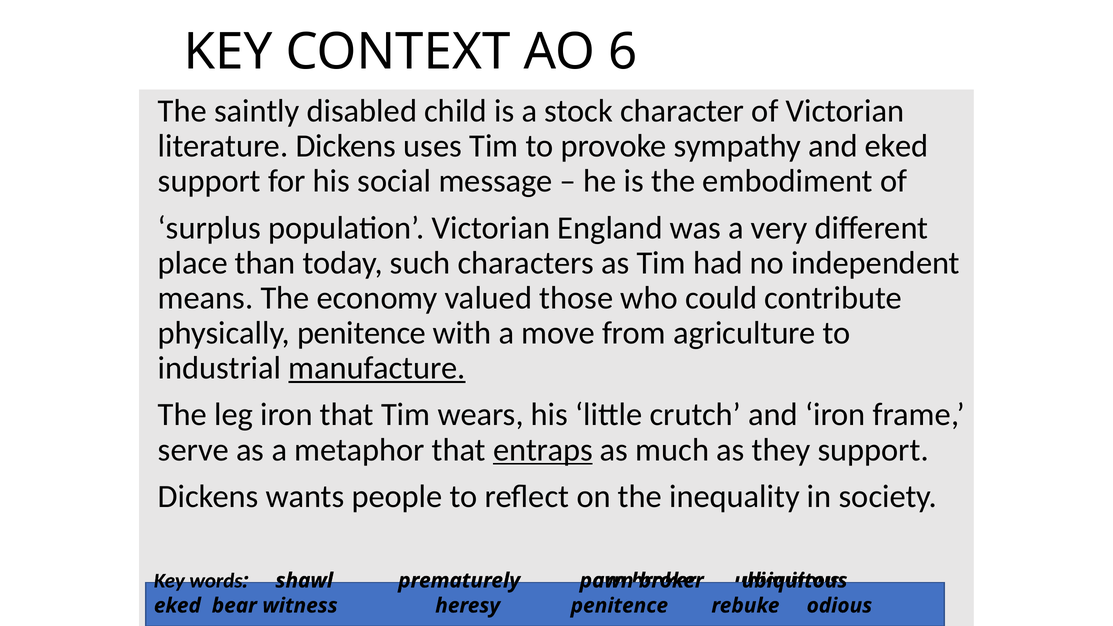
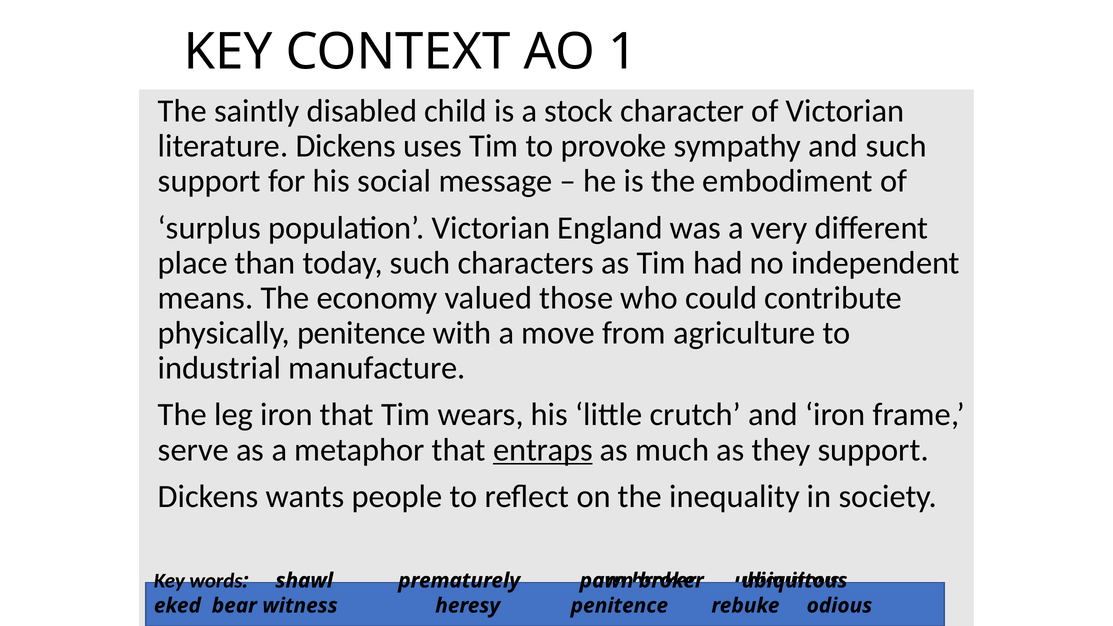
6: 6 -> 1
and eked: eked -> such
manufacture underline: present -> none
